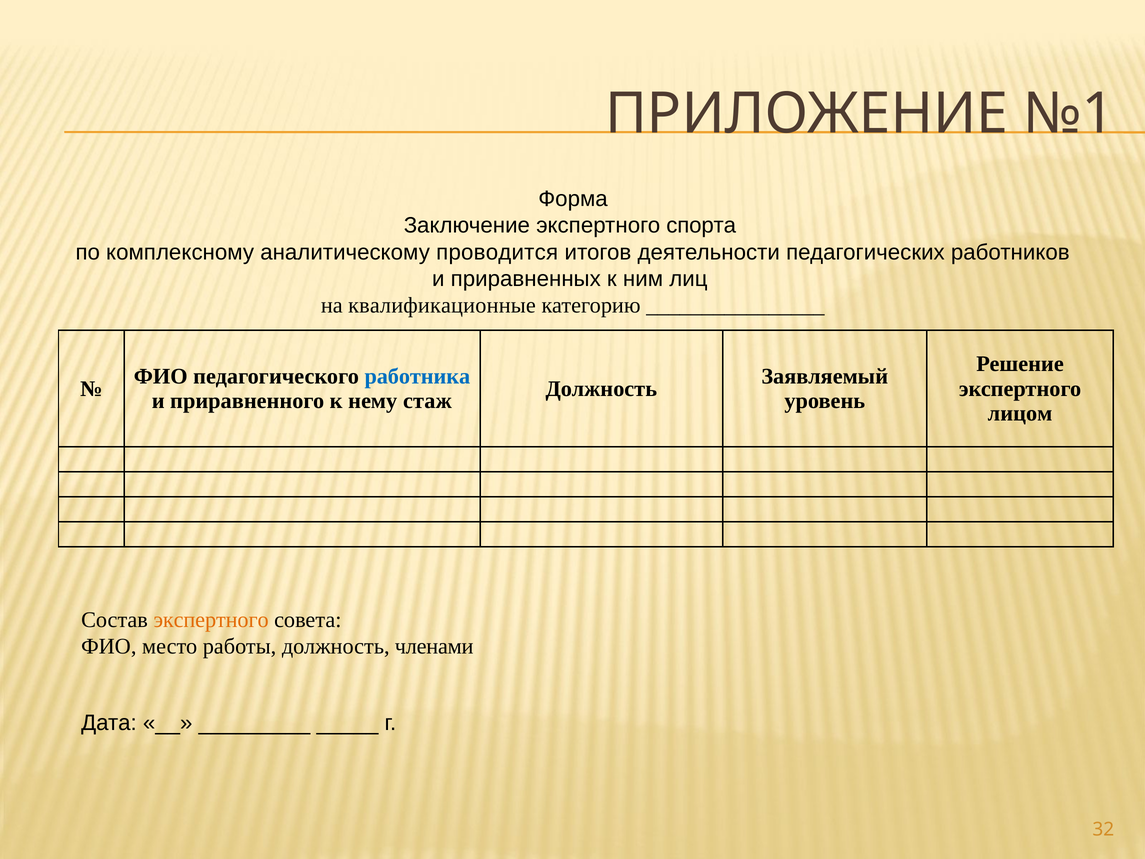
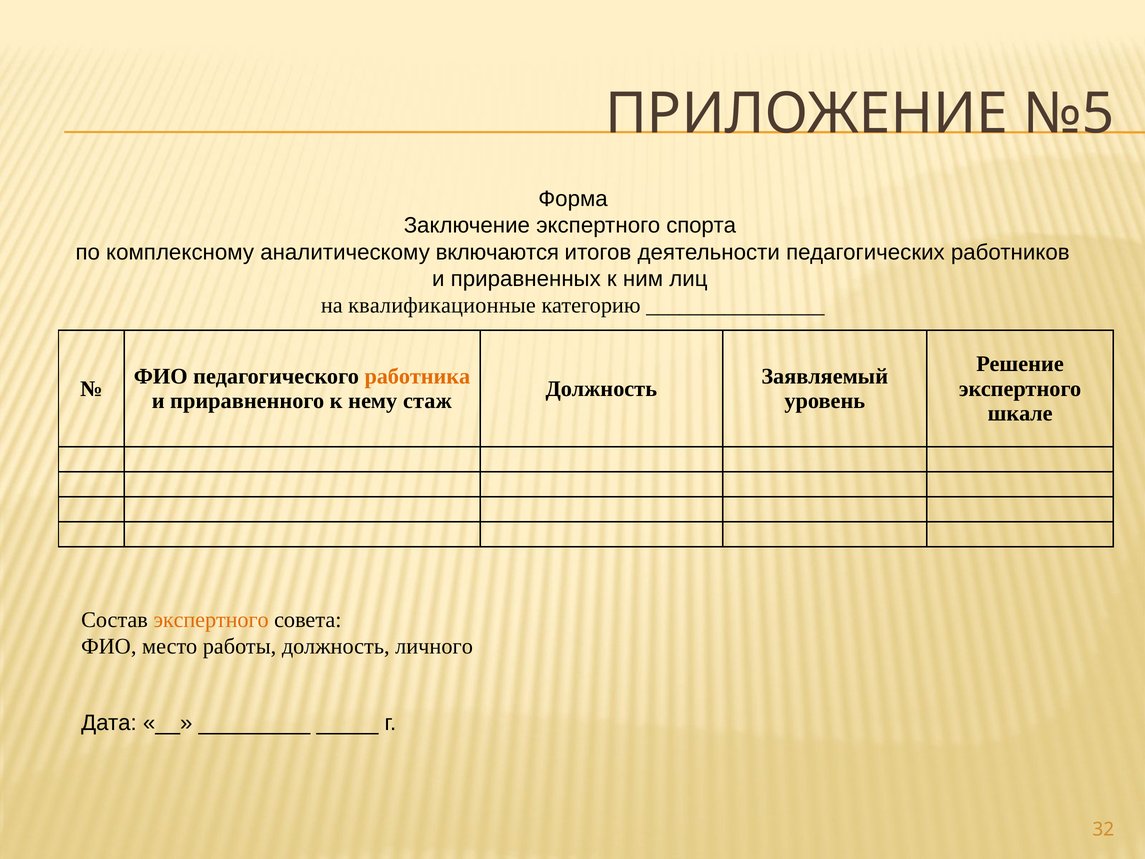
№1: №1 -> №5
проводится: проводится -> включаются
работника colour: blue -> orange
лицом: лицом -> шкале
членами: членами -> личного
